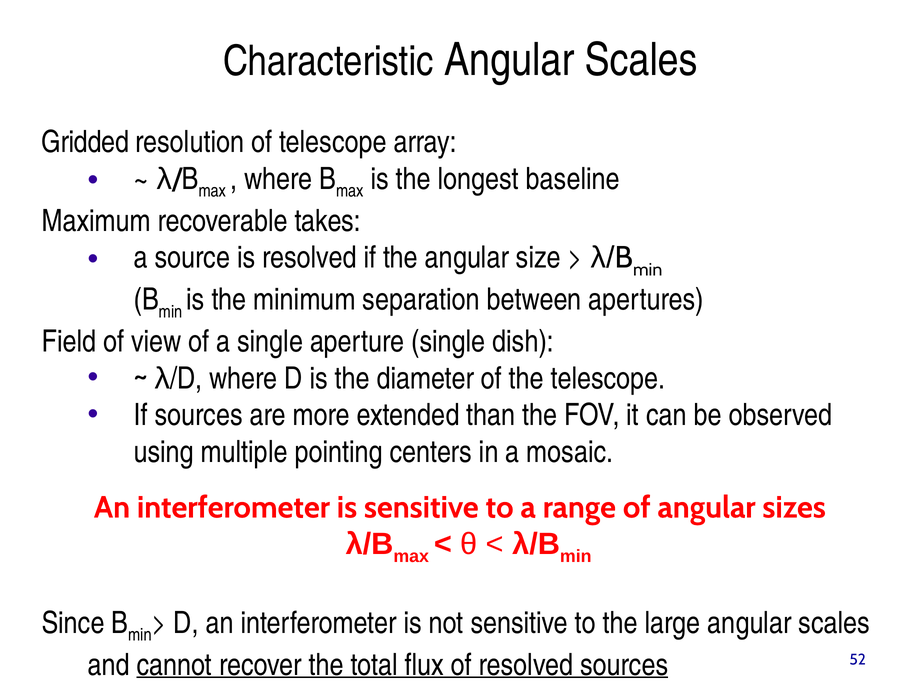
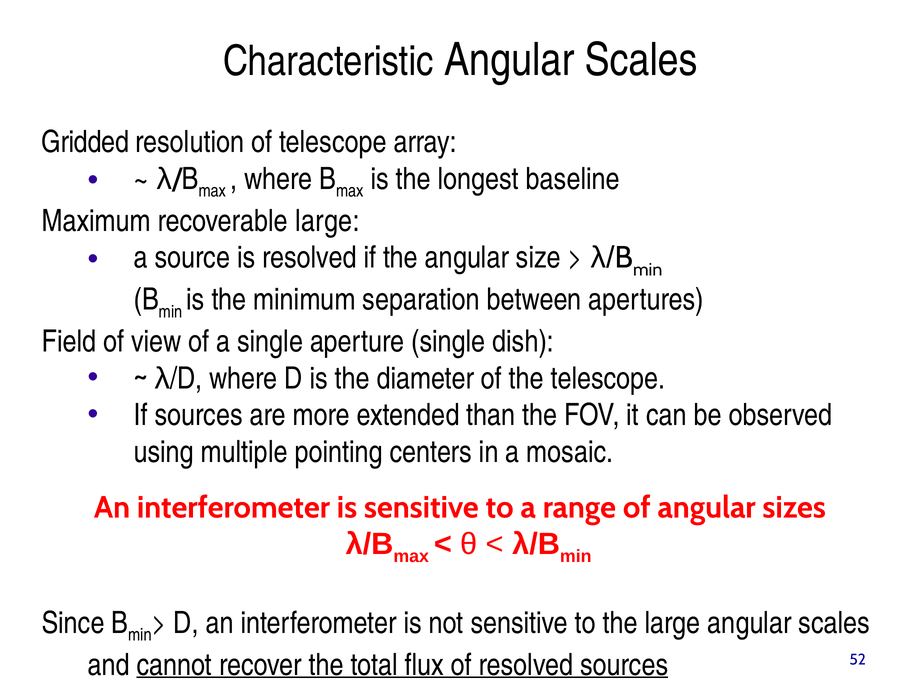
recoverable takes: takes -> large
